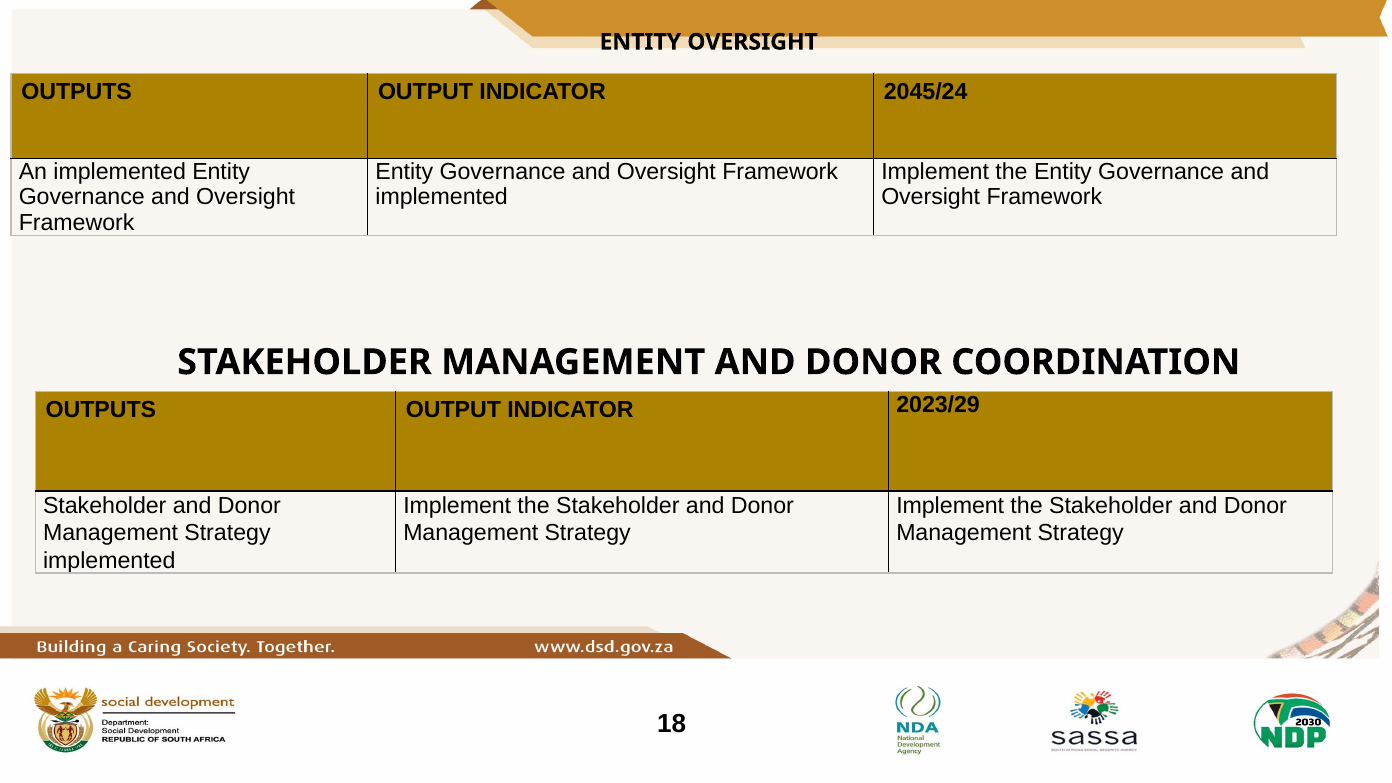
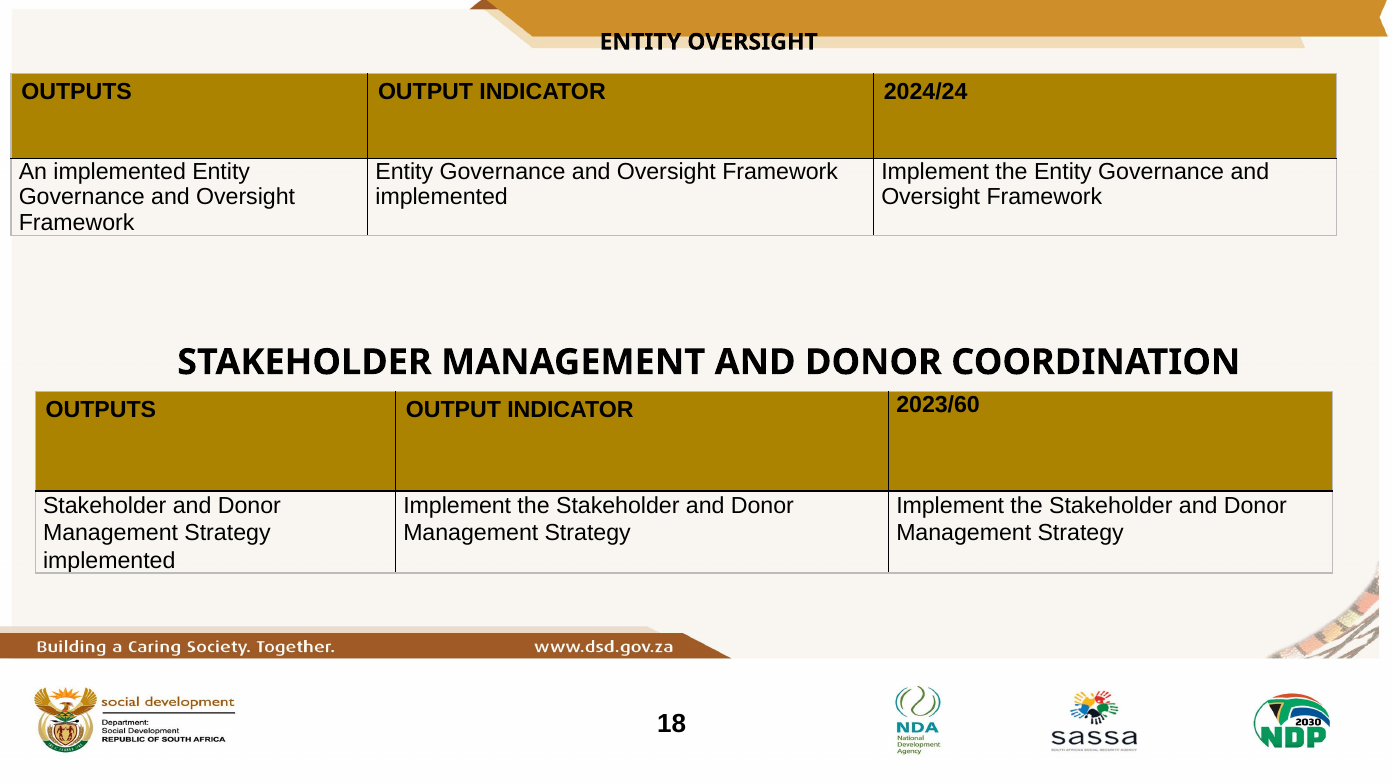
2045/24: 2045/24 -> 2024/24
2023/29: 2023/29 -> 2023/60
